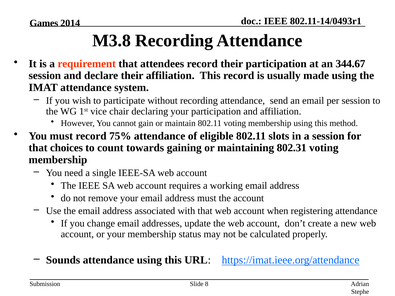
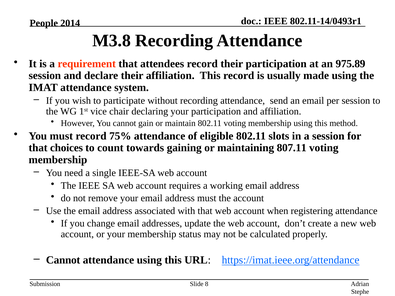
Games: Games -> People
344.67: 344.67 -> 975.89
802.31: 802.31 -> 807.11
Sounds at (63, 260): Sounds -> Cannot
